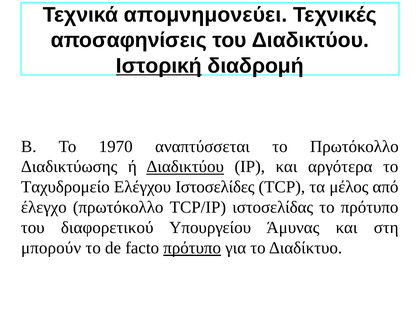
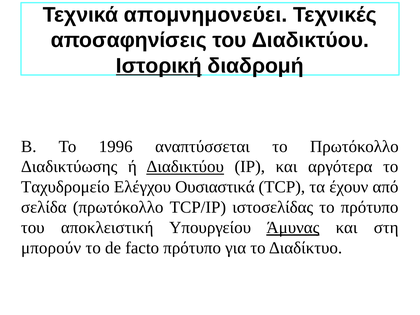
1970: 1970 -> 1996
Ιστοσελίδες: Ιστοσελίδες -> Ουσιαστικά
μέλος: μέλος -> έχουν
έλεγχο: έλεγχο -> σελίδα
διαφορετικού: διαφορετικού -> αποκλειστική
Άμυνας underline: none -> present
πρότυπο at (192, 248) underline: present -> none
